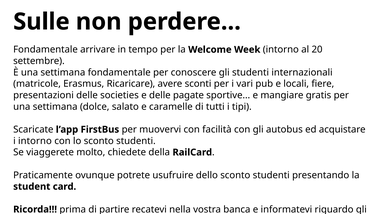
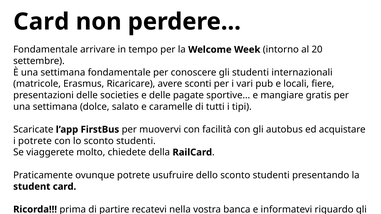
Sulle at (41, 22): Sulle -> Card
i intorno: intorno -> potrete
